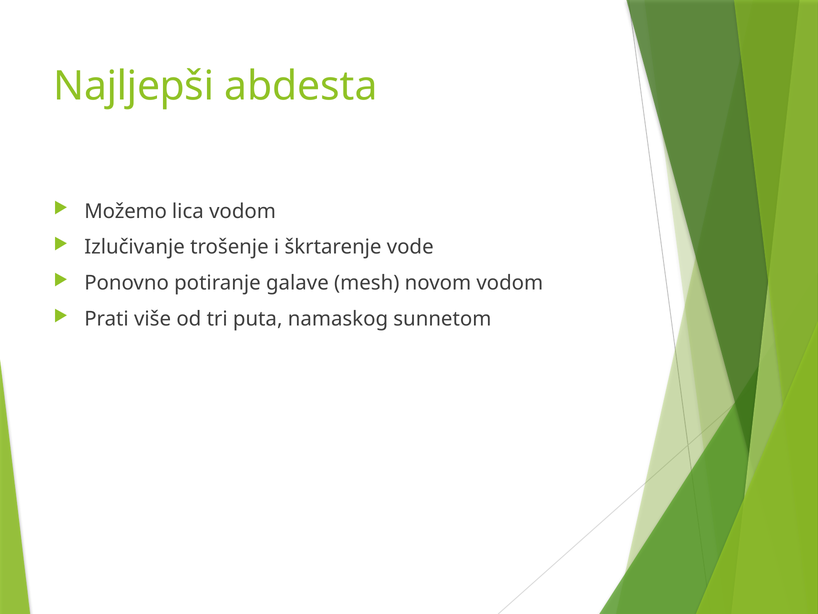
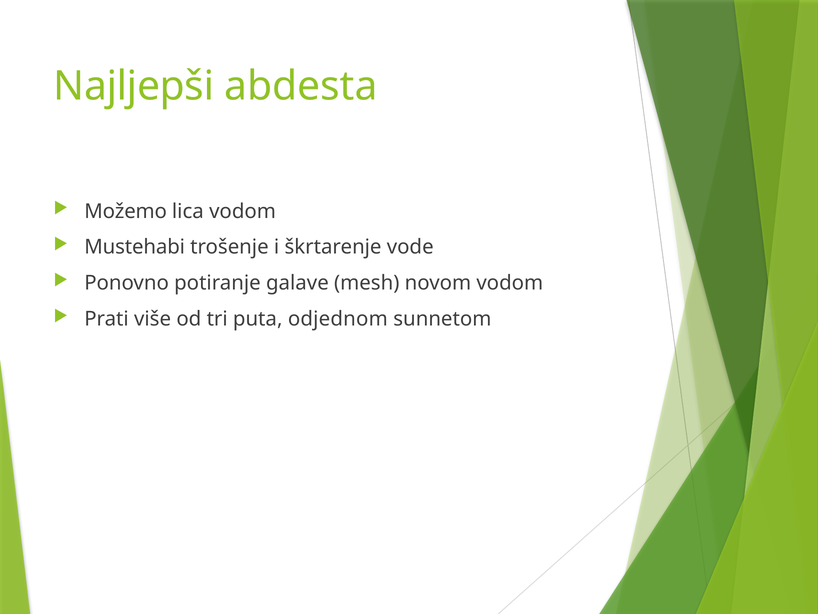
Izlučivanje: Izlučivanje -> Mustehabi
namaskog: namaskog -> odjednom
